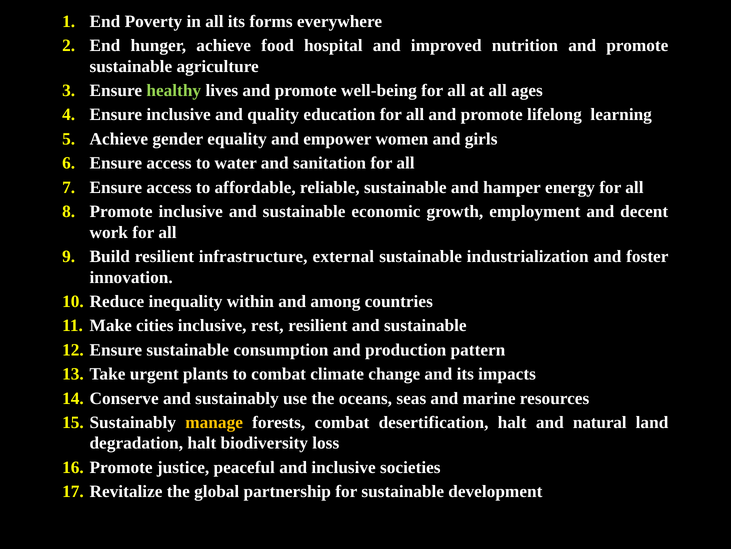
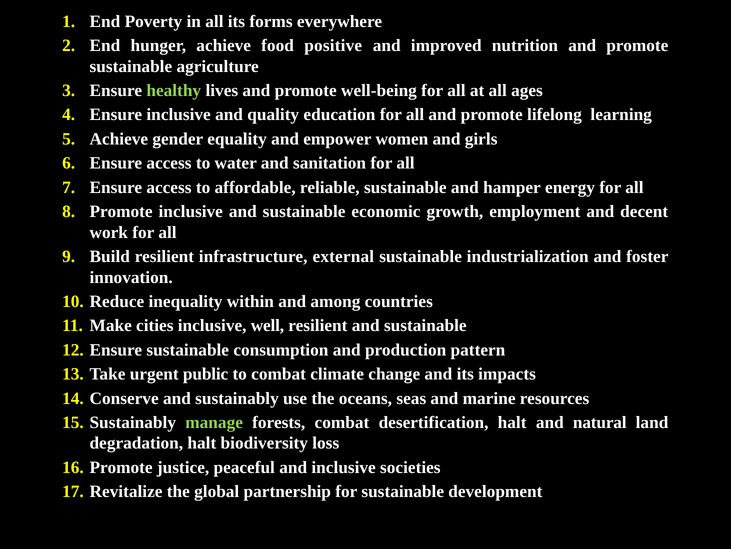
hospital: hospital -> positive
rest: rest -> well
plants: plants -> public
manage colour: yellow -> light green
